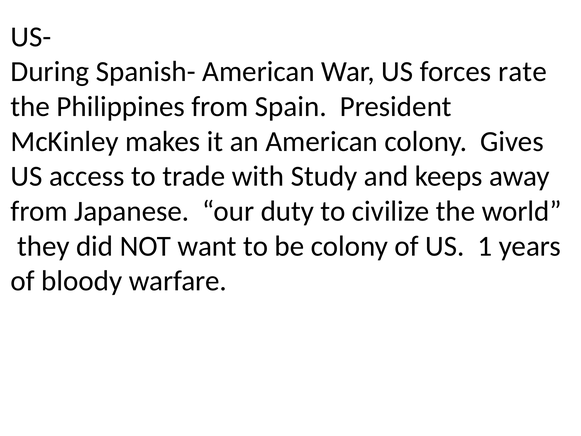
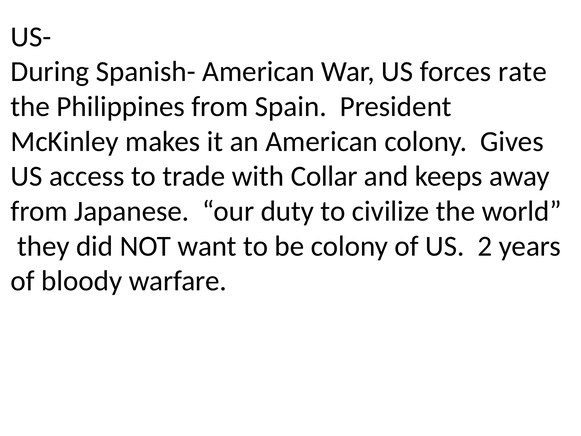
Study: Study -> Collar
1: 1 -> 2
